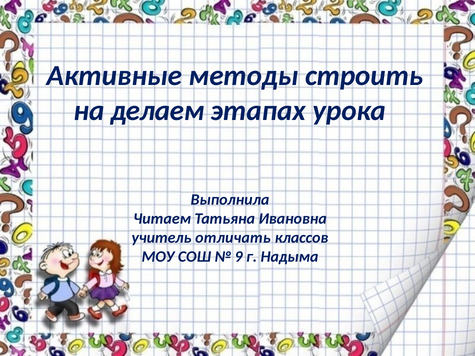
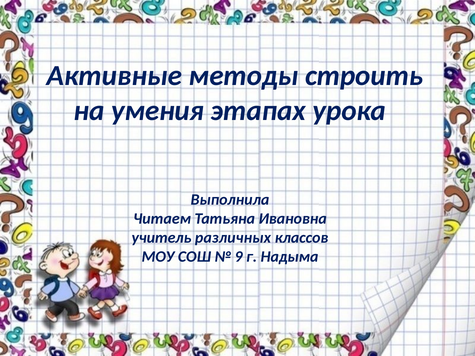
делаем: делаем -> умения
отличать: отличать -> различных
